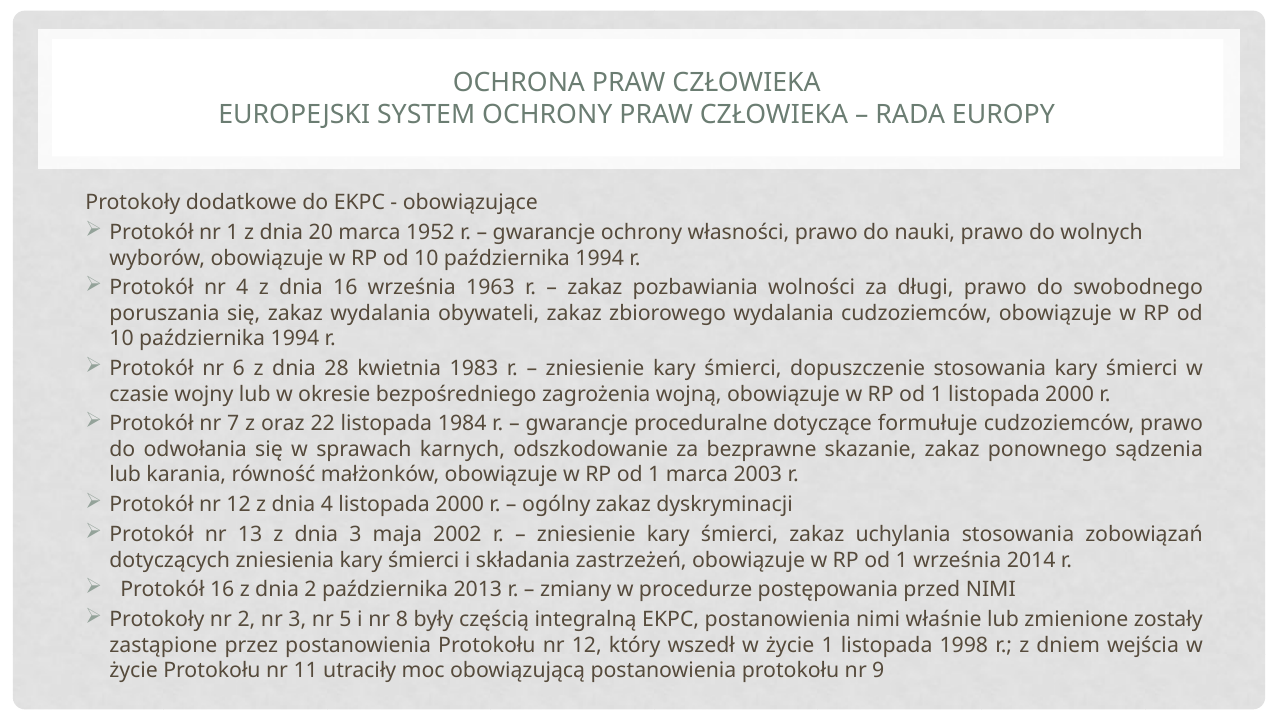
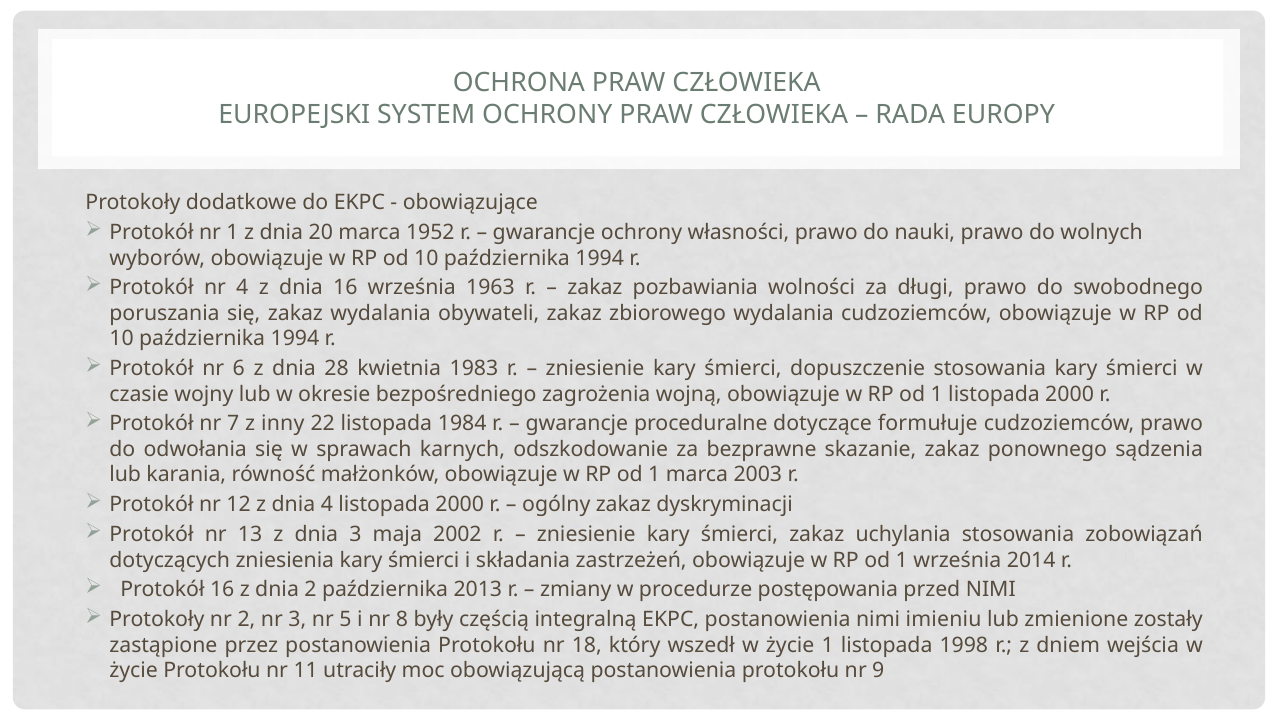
oraz: oraz -> inny
właśnie: właśnie -> imieniu
Protokołu nr 12: 12 -> 18
